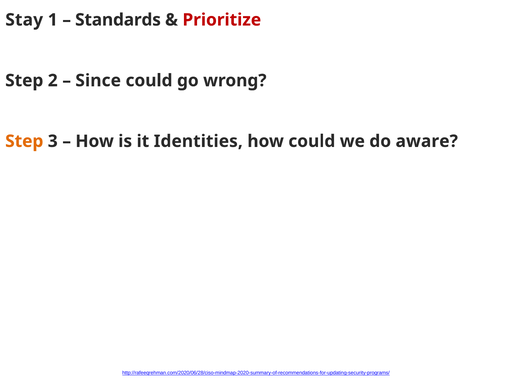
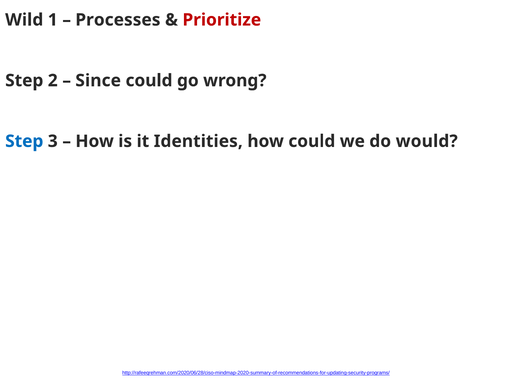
Stay: Stay -> Wild
Standards: Standards -> Processes
Step at (24, 141) colour: orange -> blue
aware: aware -> would
